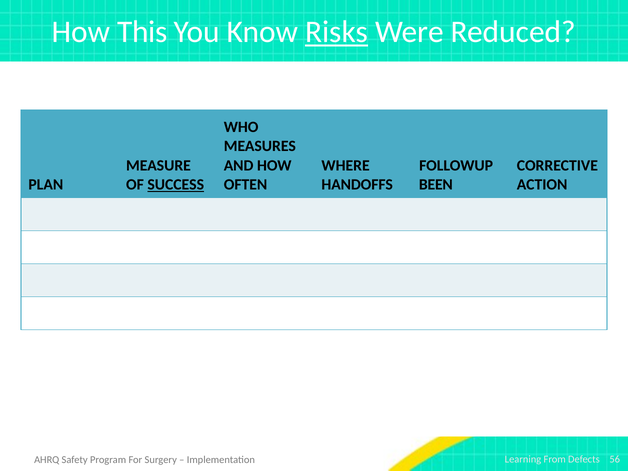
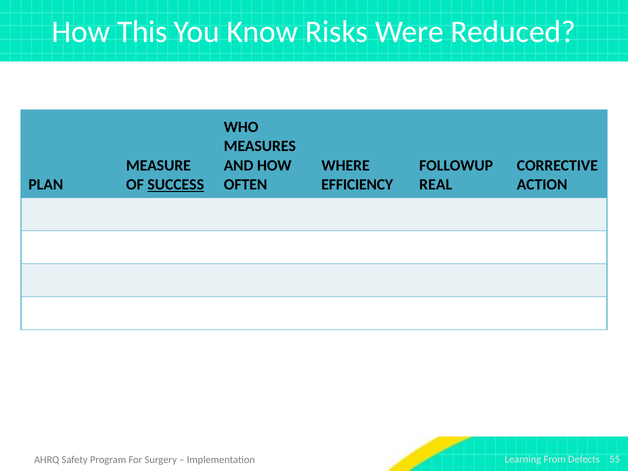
Risks underline: present -> none
HANDOFFS: HANDOFFS -> EFFICIENCY
BEEN: BEEN -> REAL
56: 56 -> 55
